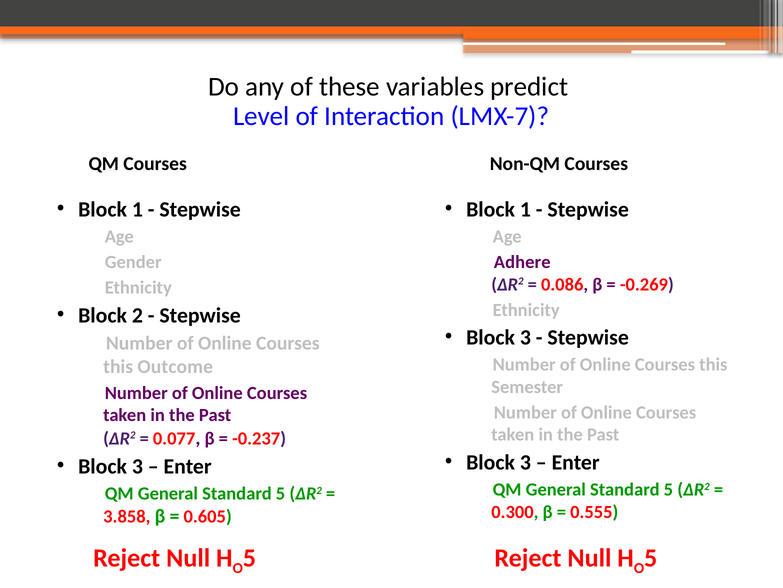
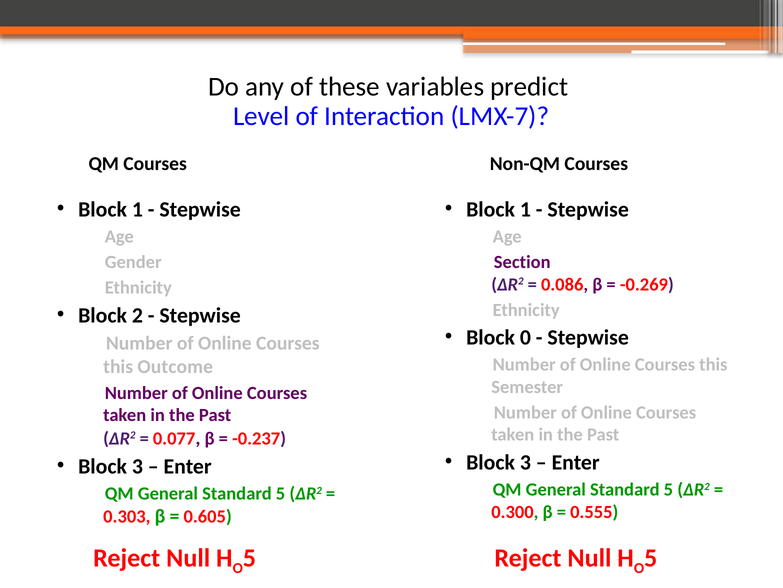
Adhere: Adhere -> Section
3 at (525, 337): 3 -> 0
3.858: 3.858 -> 0.303
